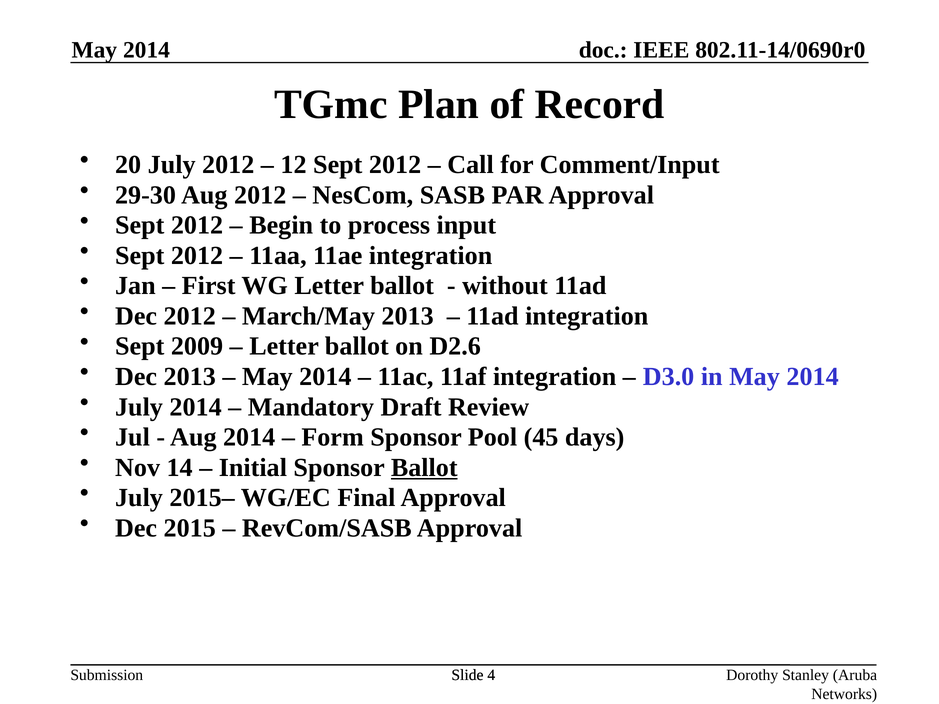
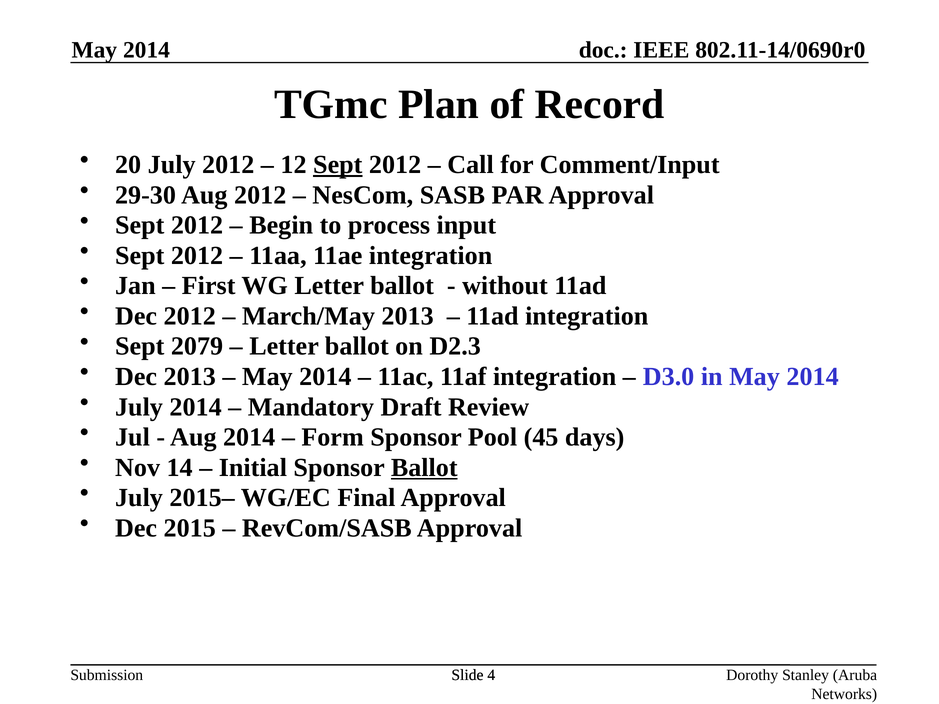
Sept at (338, 165) underline: none -> present
2009: 2009 -> 2079
D2.6: D2.6 -> D2.3
